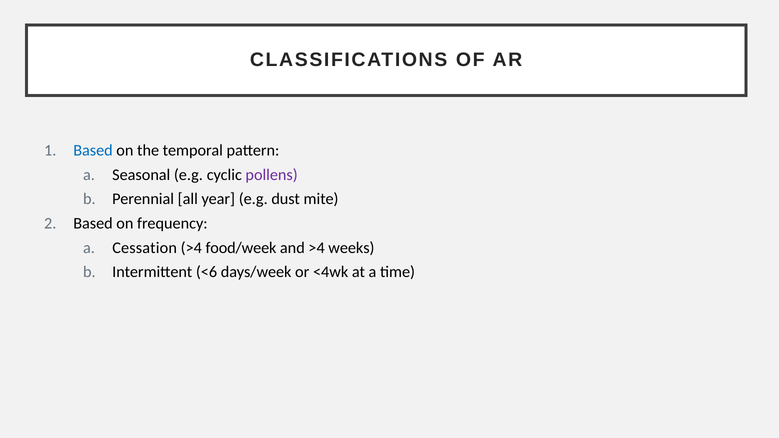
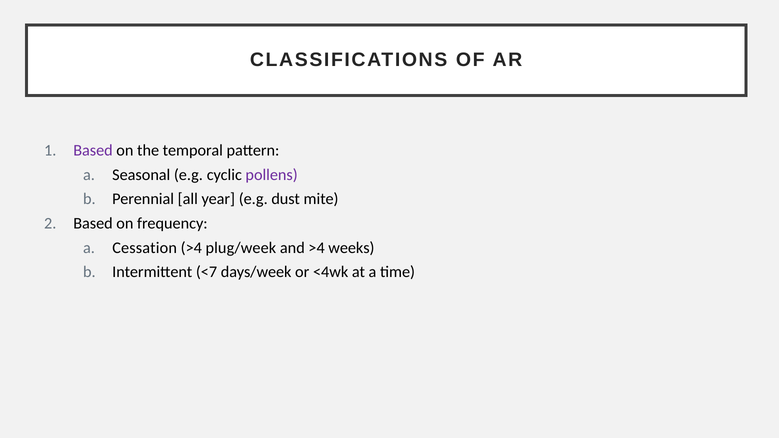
Based at (93, 151) colour: blue -> purple
food/week: food/week -> plug/week
<6: <6 -> <7
